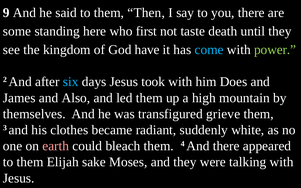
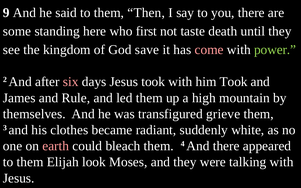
have: have -> save
come colour: light blue -> pink
six colour: light blue -> pink
him Does: Does -> Took
Also: Also -> Rule
sake: sake -> look
